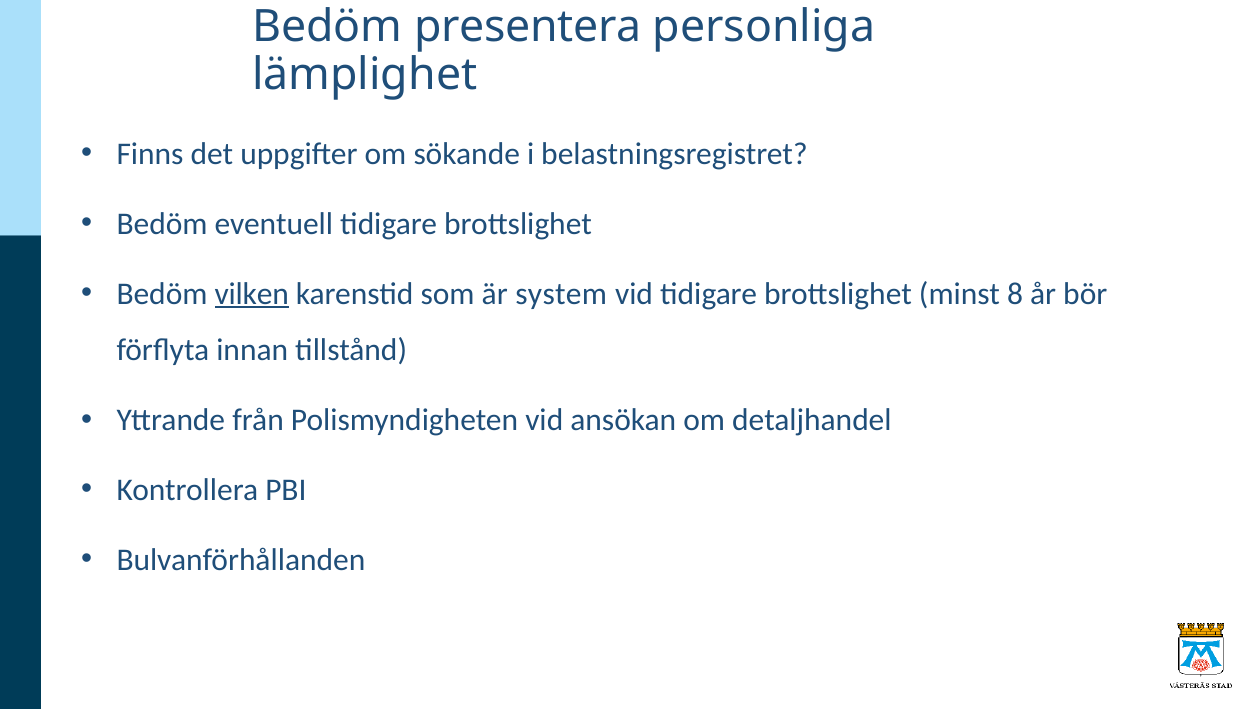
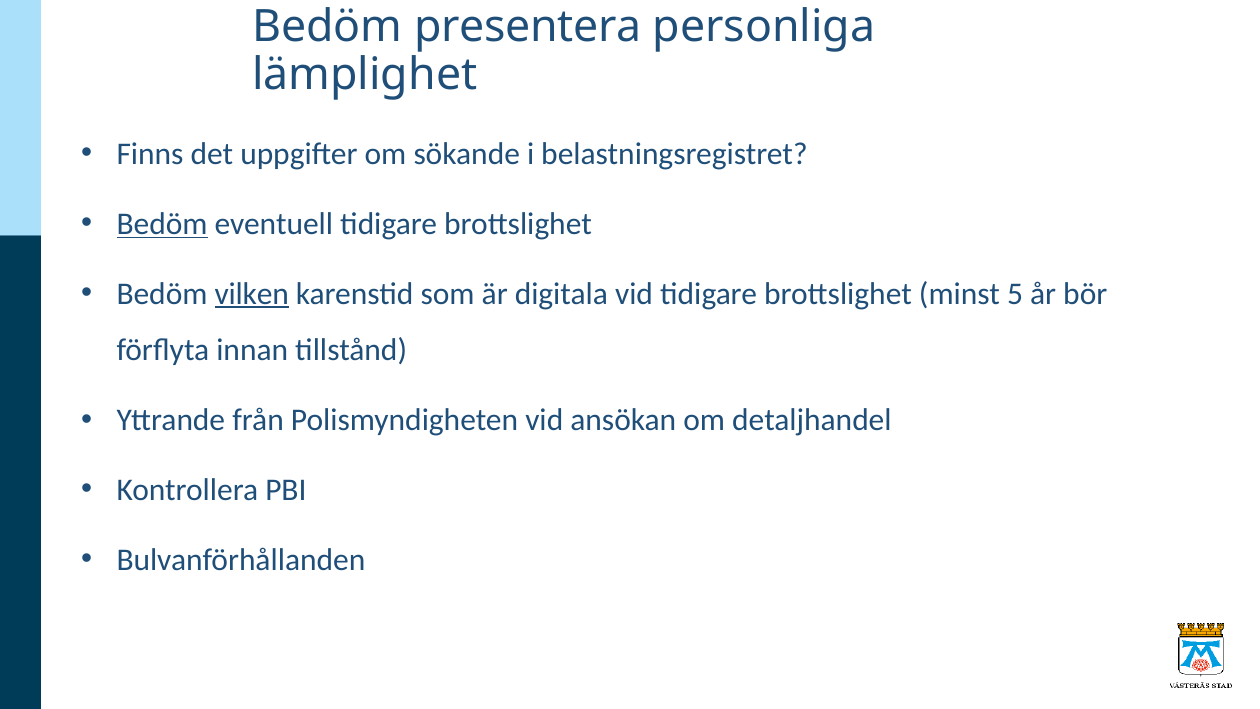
Bedöm at (162, 224) underline: none -> present
system: system -> digitala
8: 8 -> 5
